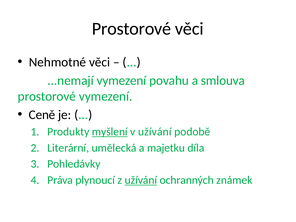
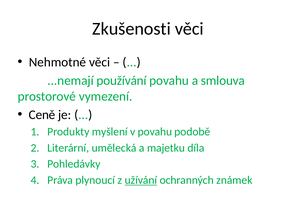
Prostorové at (132, 29): Prostorové -> Zkušenosti
...nemají vymezení: vymezení -> používání
myšlení underline: present -> none
v užívání: užívání -> povahu
